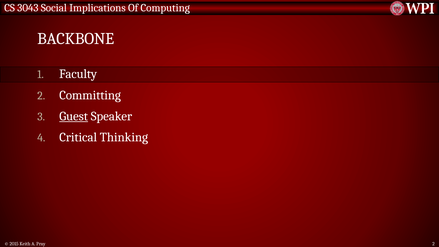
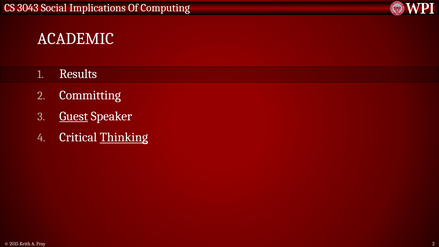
BACKBONE: BACKBONE -> ACADEMIC
Faculty: Faculty -> Results
Thinking underline: none -> present
